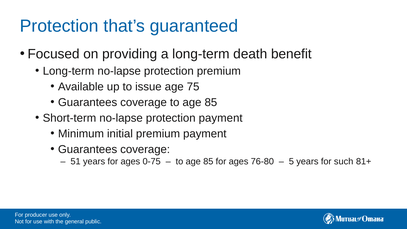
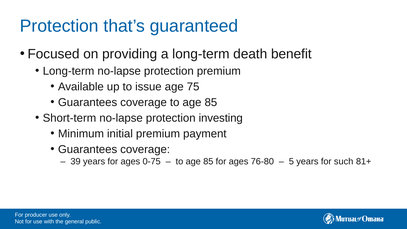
protection payment: payment -> investing
51: 51 -> 39
